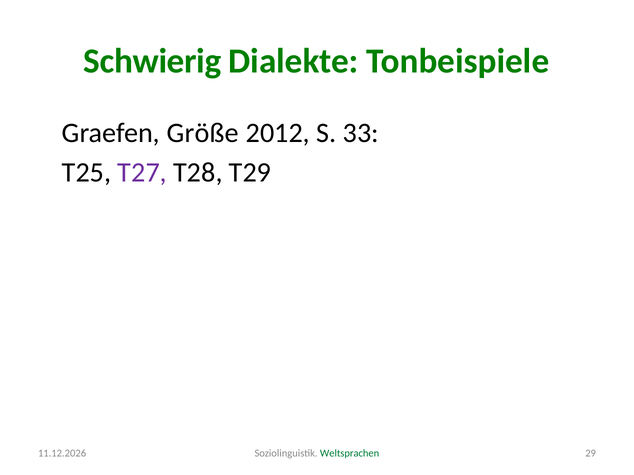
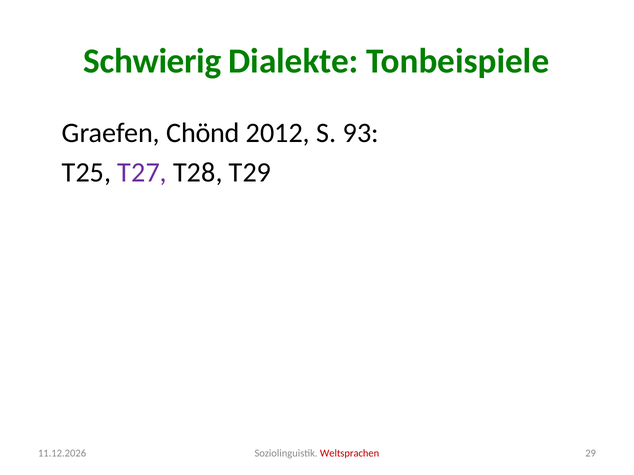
Größe: Größe -> Chönd
33: 33 -> 93
Weltsprachen colour: green -> red
